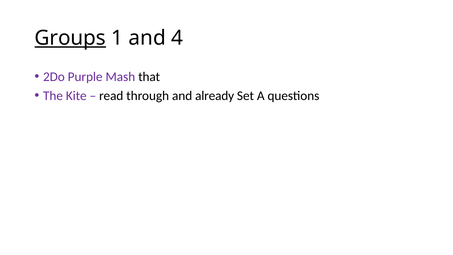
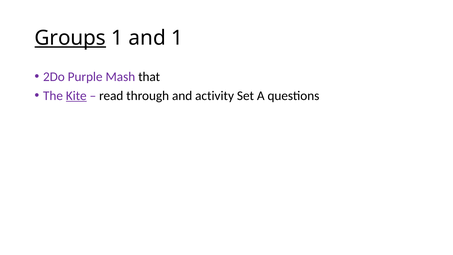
and 4: 4 -> 1
Kite underline: none -> present
already: already -> activity
